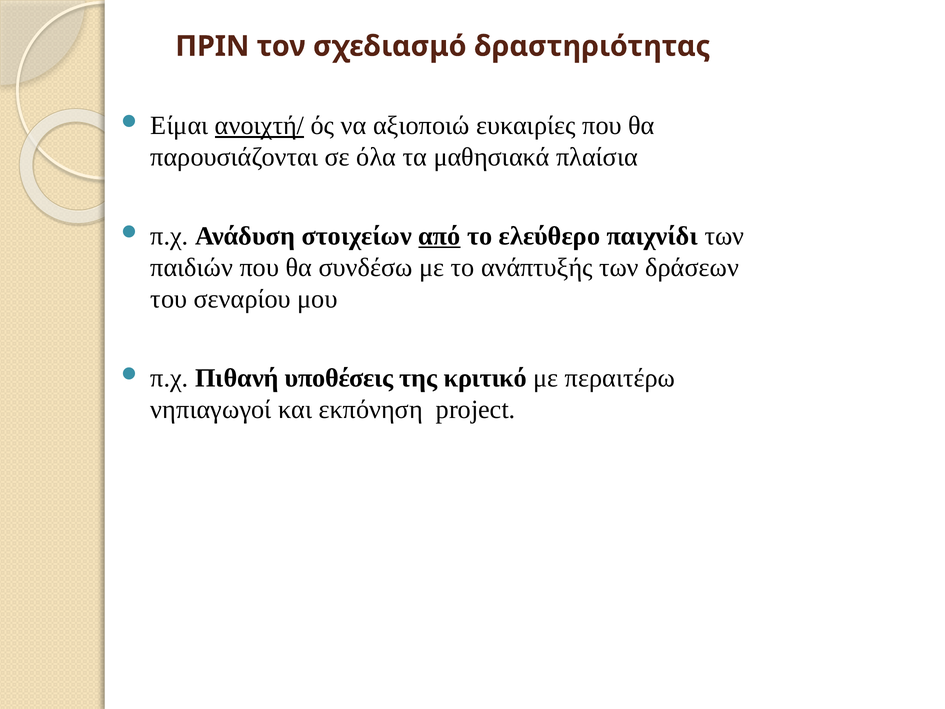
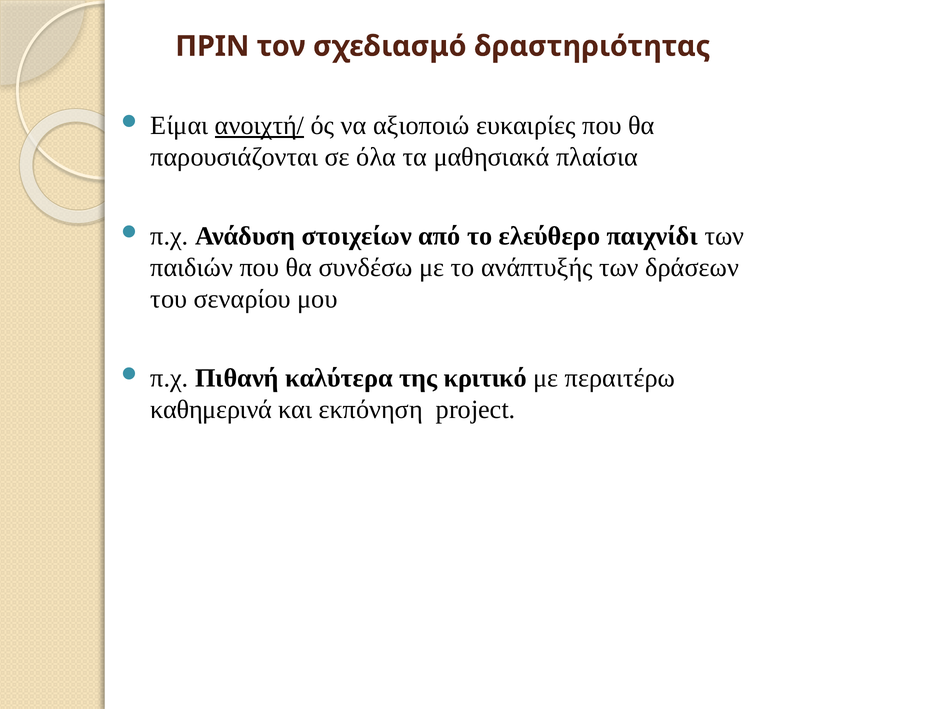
από underline: present -> none
υποθέσεις: υποθέσεις -> καλύτερα
νηπιαγωγοί: νηπιαγωγοί -> καθημερινά
